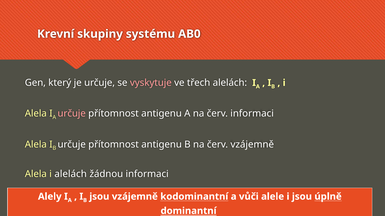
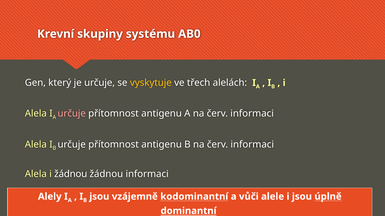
vyskytuje colour: pink -> yellow
B na červ vzájemně: vzájemně -> informaci
i alelách: alelách -> žádnou
